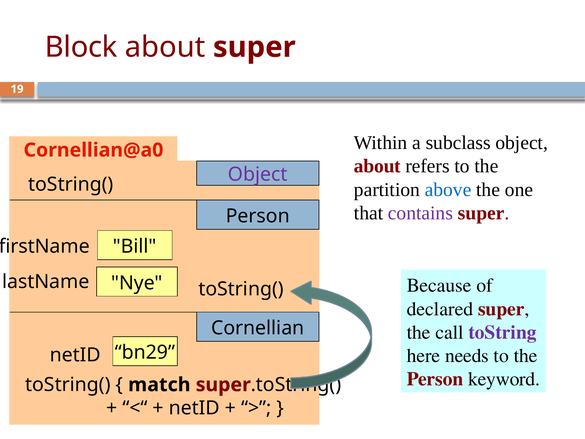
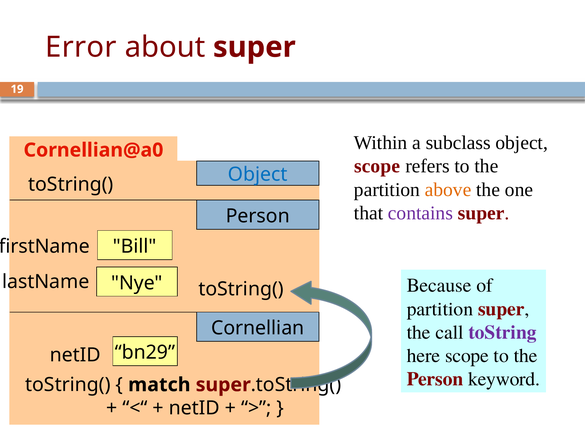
Block: Block -> Error
about at (377, 166): about -> scope
Object at (258, 174) colour: purple -> blue
above colour: blue -> orange
declared at (440, 309): declared -> partition
here needs: needs -> scope
